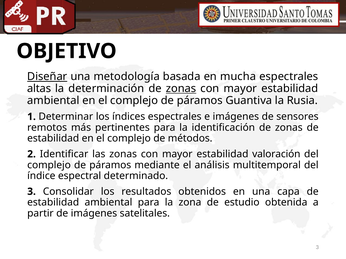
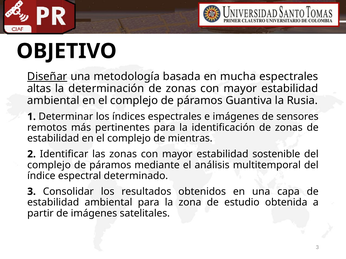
zonas at (181, 89) underline: present -> none
métodos: métodos -> mientras
valoración: valoración -> sostenible
